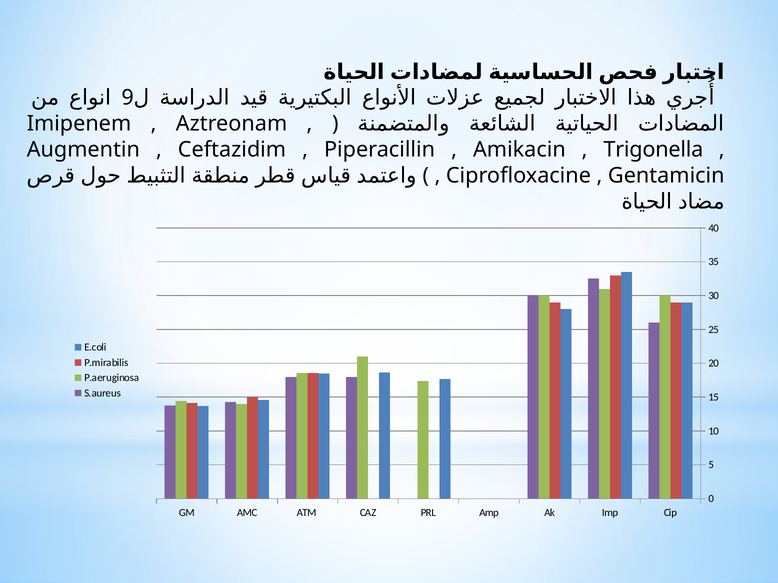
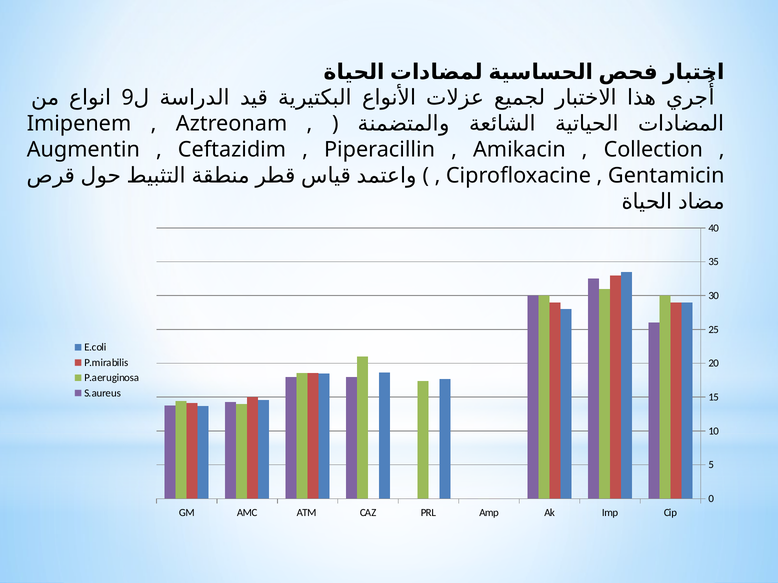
Trigonella: Trigonella -> Collection
